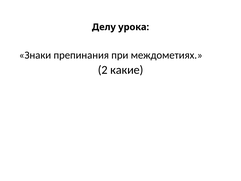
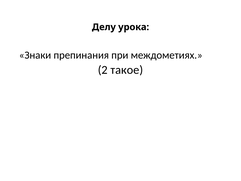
какие: какие -> такое
